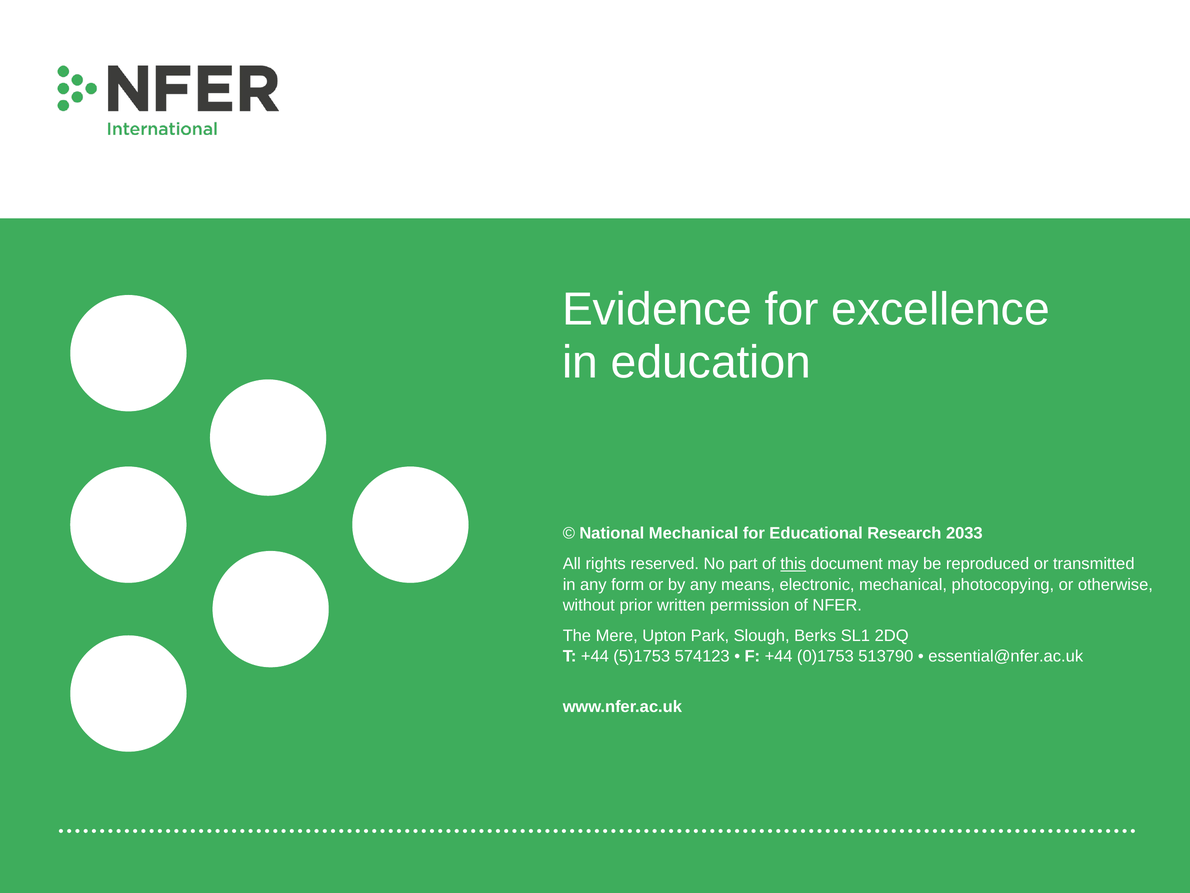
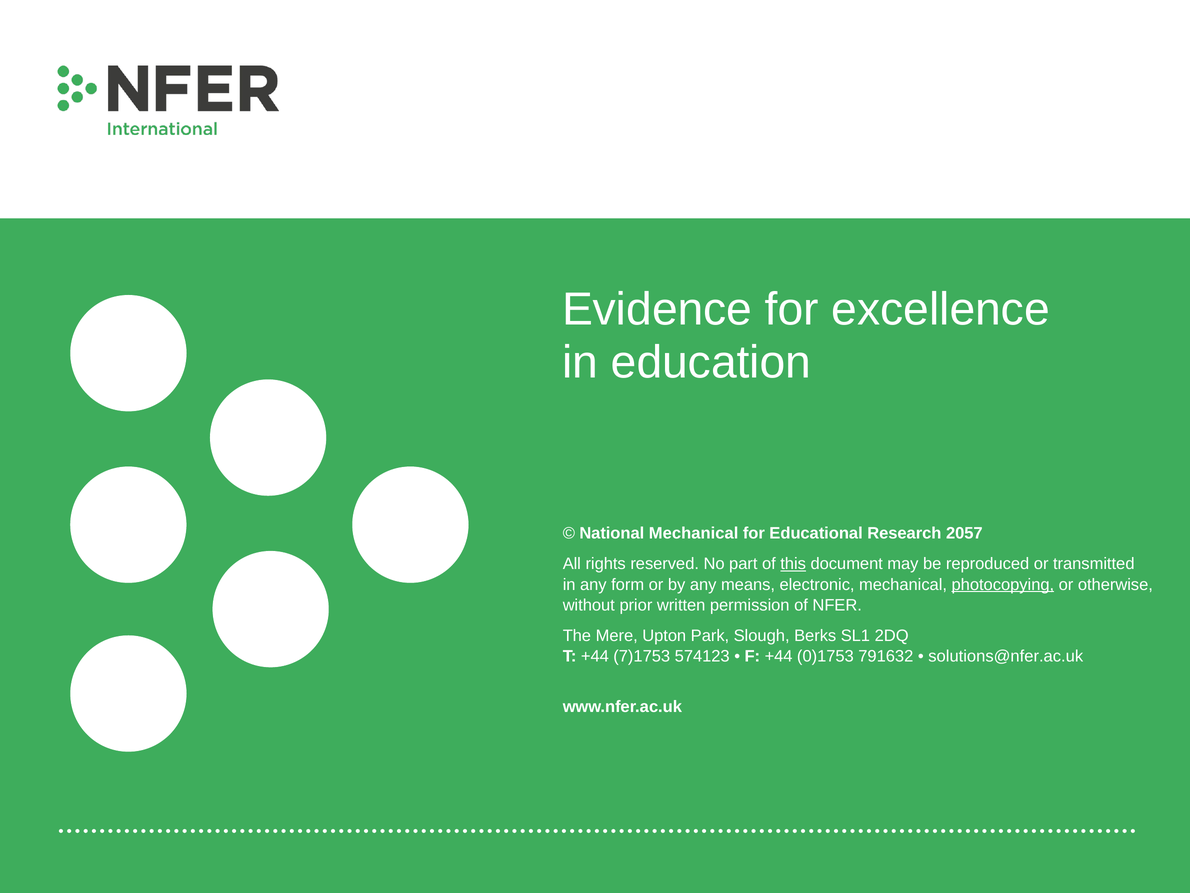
2033: 2033 -> 2057
photocopying underline: none -> present
5)1753: 5)1753 -> 7)1753
513790: 513790 -> 791632
essential@nfer.ac.uk: essential@nfer.ac.uk -> solutions@nfer.ac.uk
